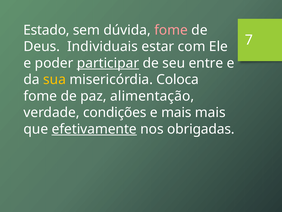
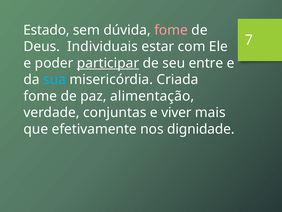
sua colour: yellow -> light blue
Coloca: Coloca -> Criada
condições: condições -> conjuntas
e mais: mais -> viver
efetivamente underline: present -> none
obrigadas: obrigadas -> dignidade
